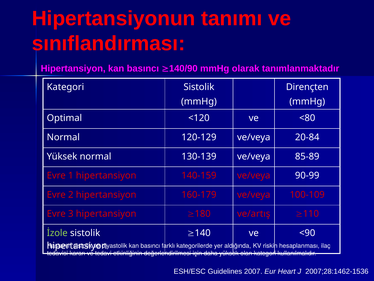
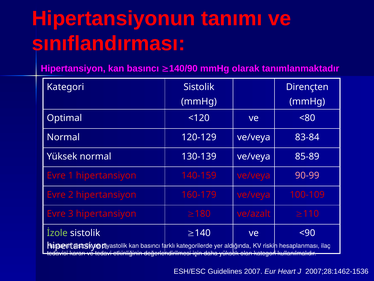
20-84: 20-84 -> 83-84
90-99 colour: white -> pink
ve/artış: ve/artış -> ve/azalt
